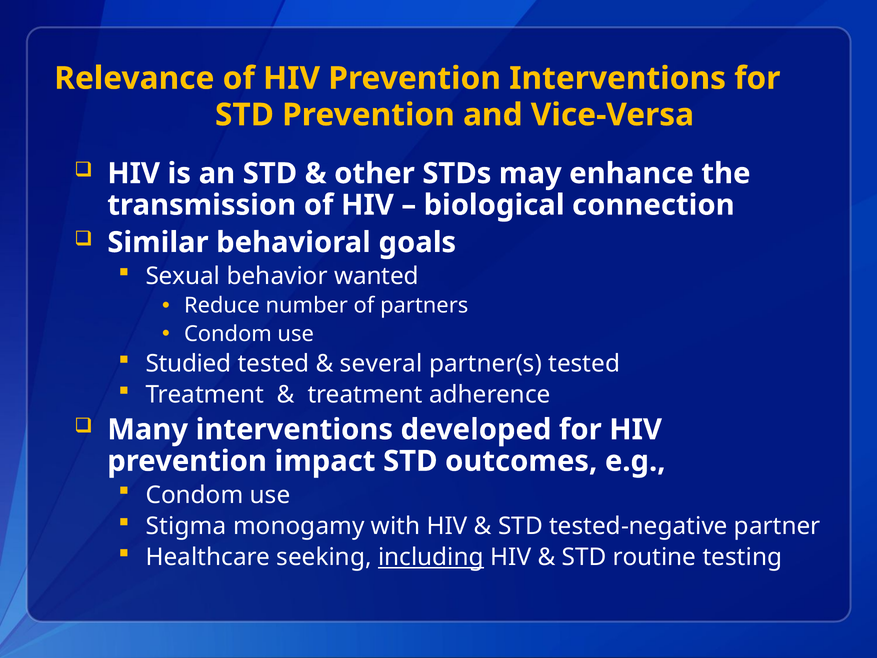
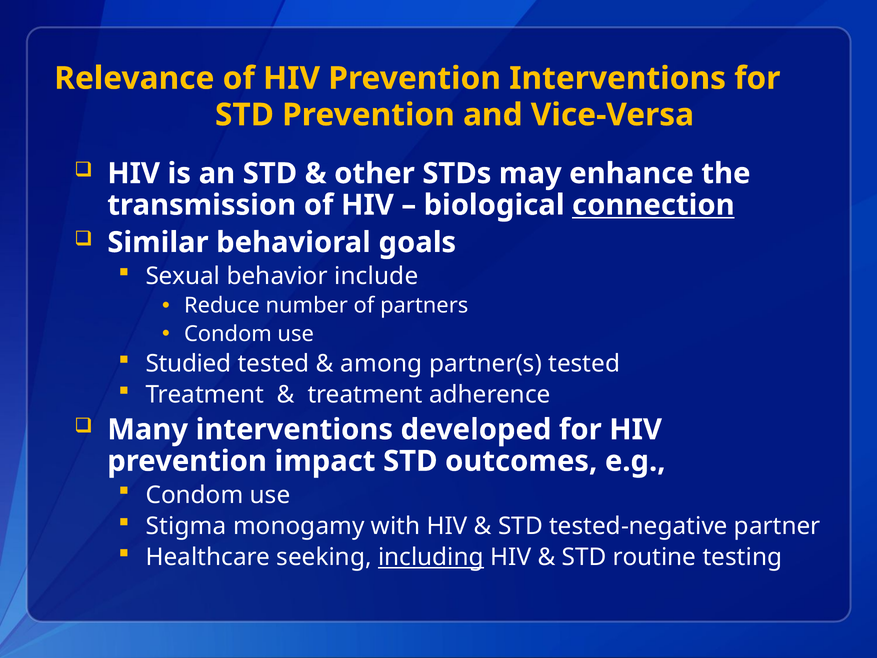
connection underline: none -> present
wanted: wanted -> include
several: several -> among
